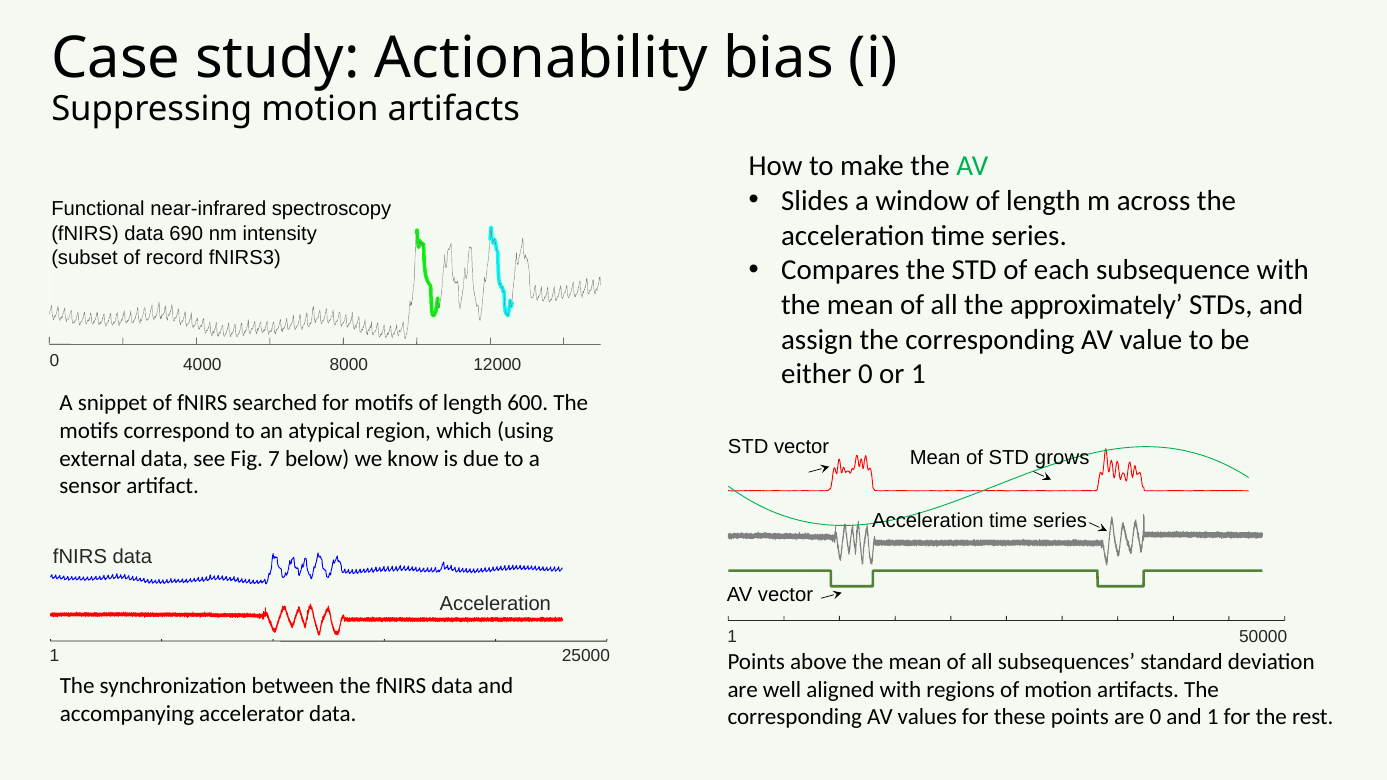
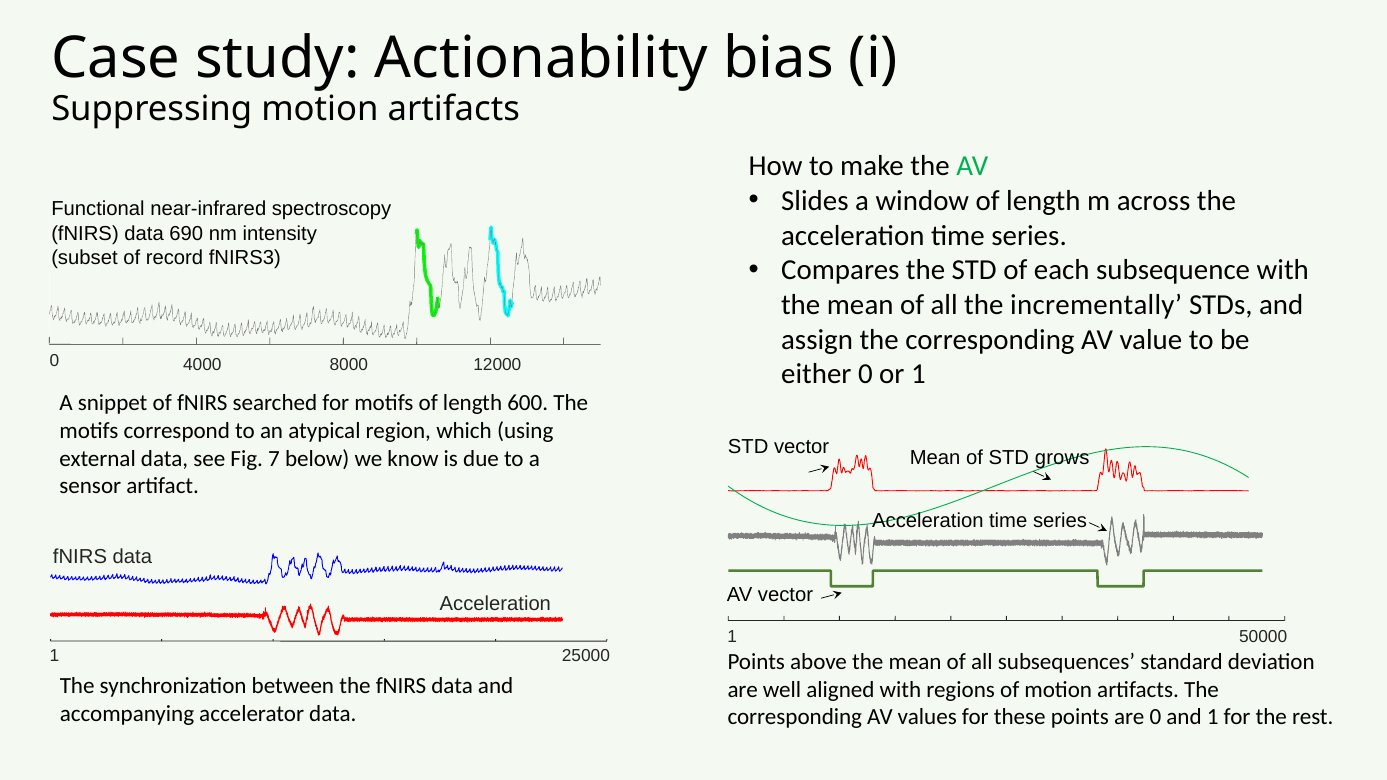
approximately: approximately -> incrementally
